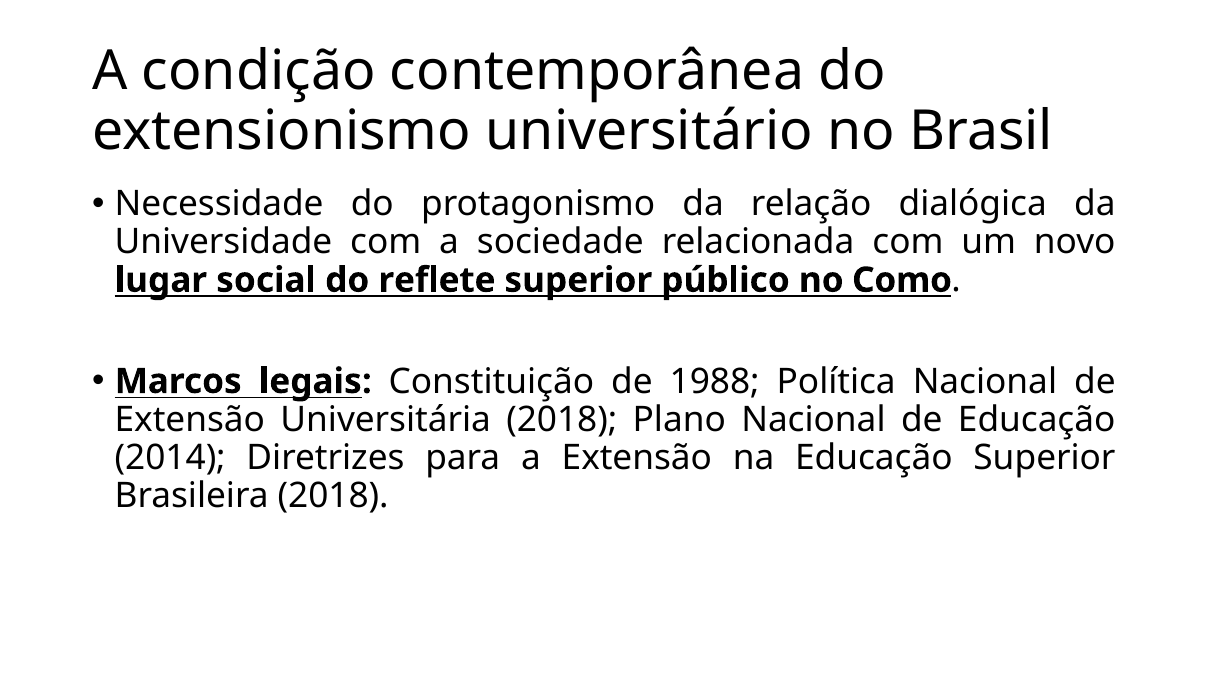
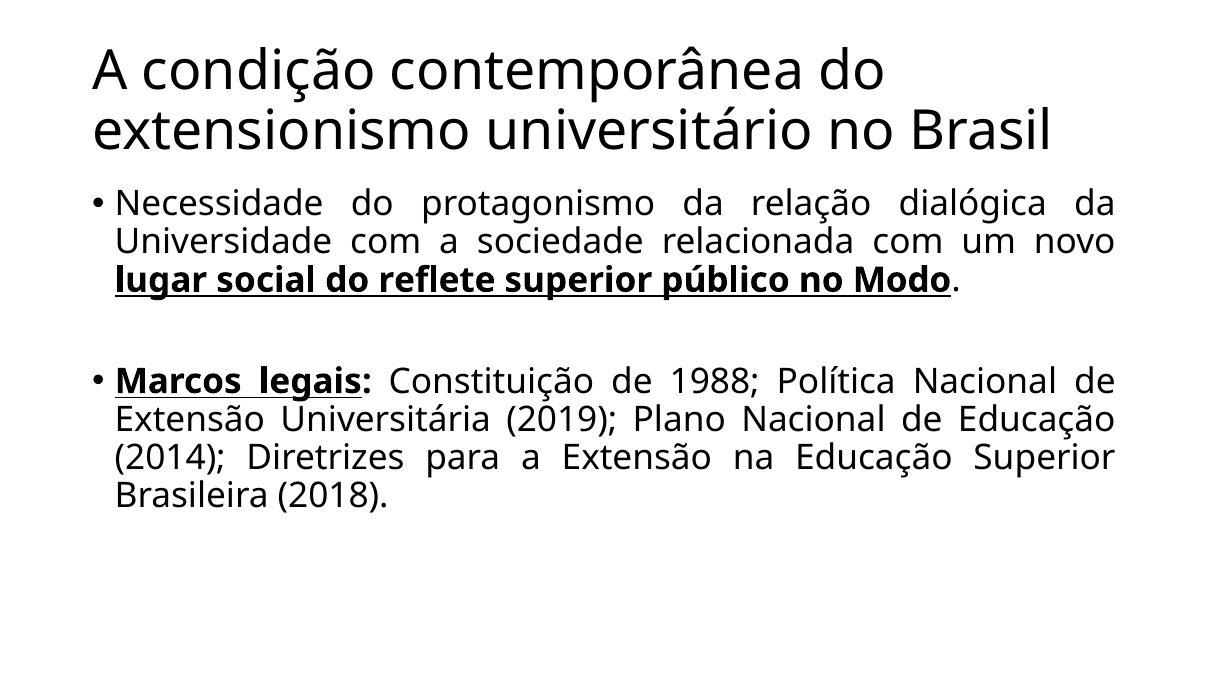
Como: Como -> Modo
Universitária 2018: 2018 -> 2019
